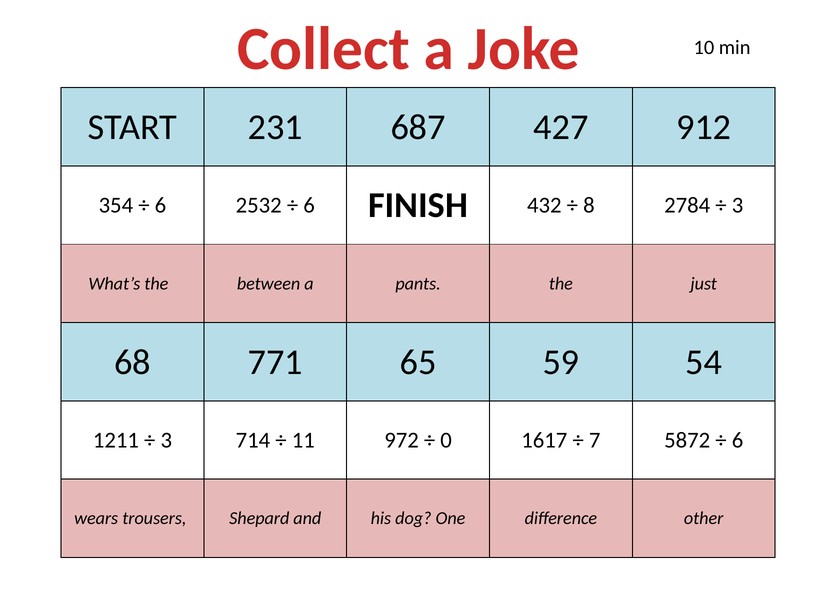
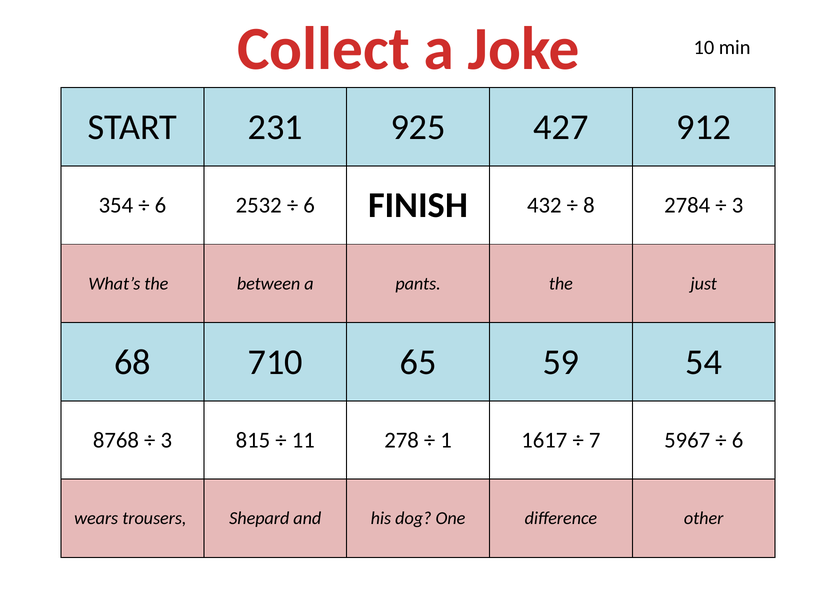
687: 687 -> 925
771: 771 -> 710
1211: 1211 -> 8768
714: 714 -> 815
972: 972 -> 278
0: 0 -> 1
5872: 5872 -> 5967
